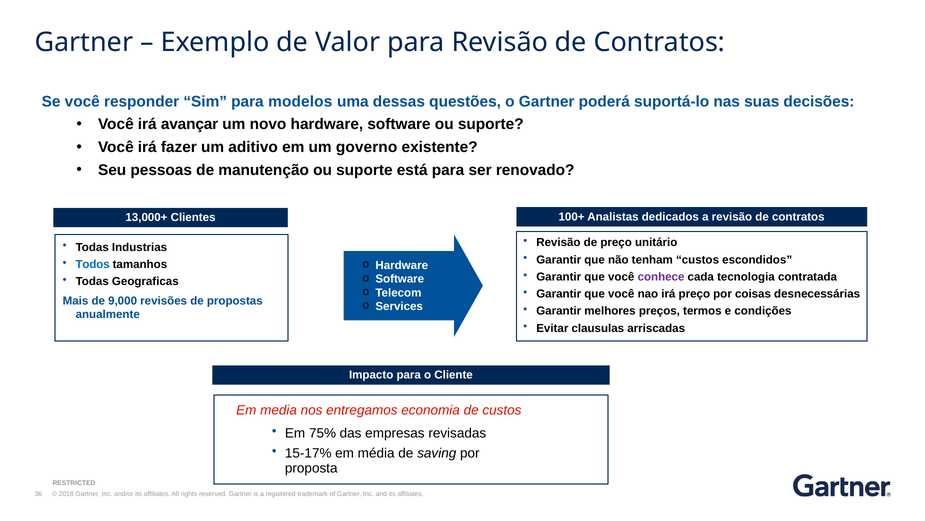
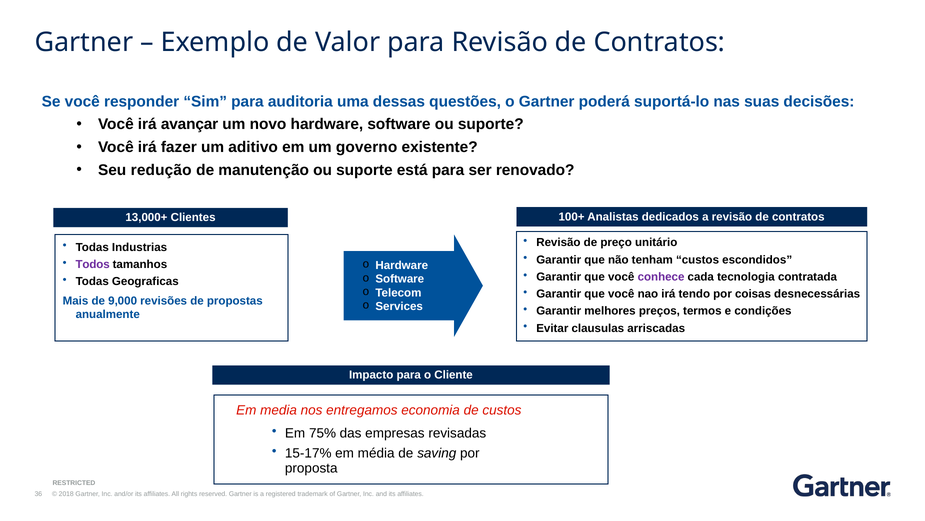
modelos: modelos -> auditoria
pessoas: pessoas -> redução
Todos colour: blue -> purple
irá preço: preço -> tendo
